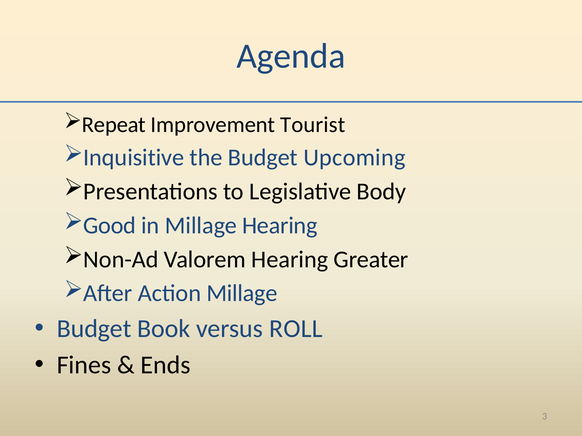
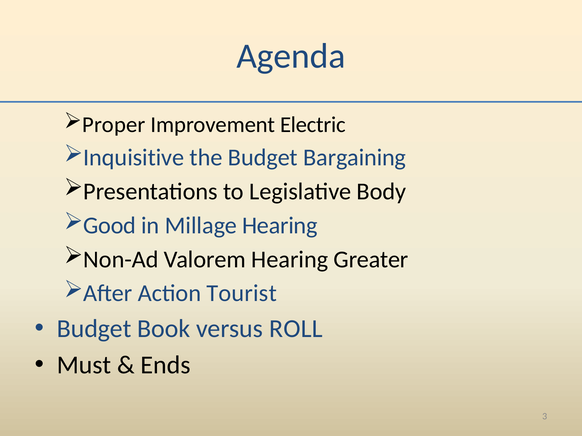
Repeat: Repeat -> Proper
Tourist: Tourist -> Electric
Upcoming: Upcoming -> Bargaining
Action Millage: Millage -> Tourist
Fines: Fines -> Must
